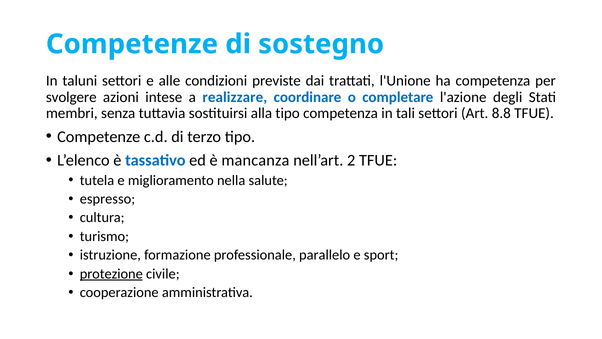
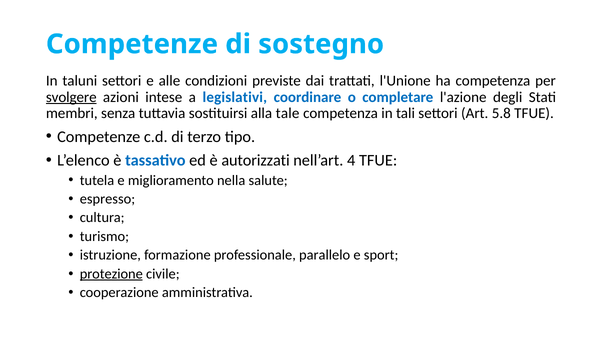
svolgere underline: none -> present
realizzare: realizzare -> legislativi
alla tipo: tipo -> tale
8.8: 8.8 -> 5.8
mancanza: mancanza -> autorizzati
2: 2 -> 4
